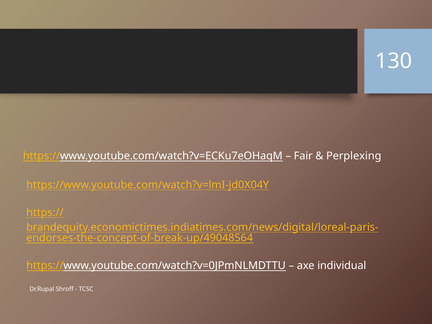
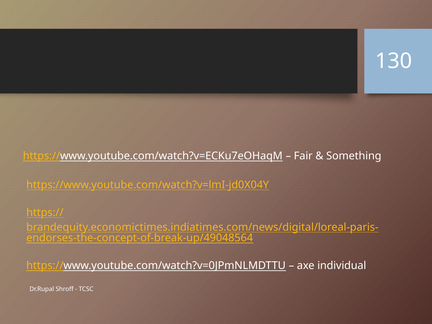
Perplexing: Perplexing -> Something
